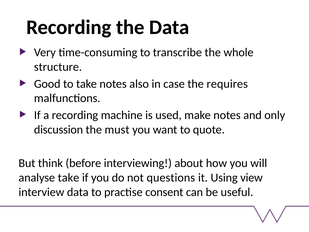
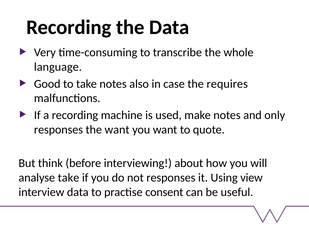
structure: structure -> language
discussion at (59, 129): discussion -> responses
the must: must -> want
not questions: questions -> responses
